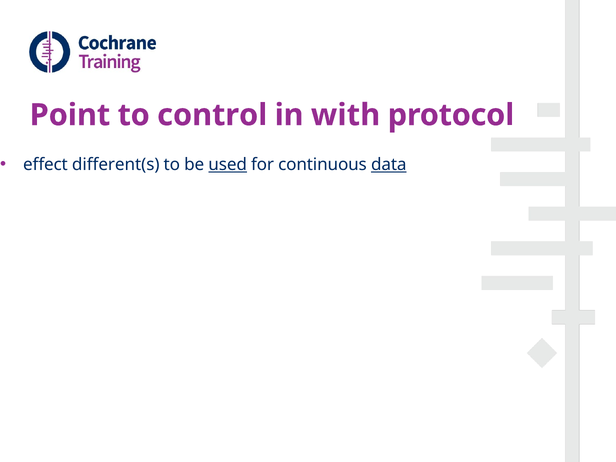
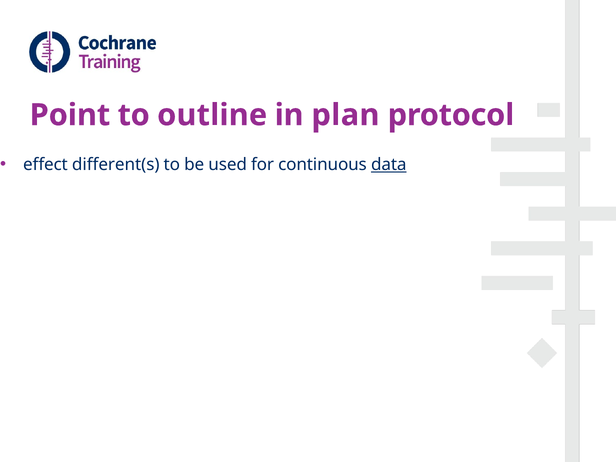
control: control -> outline
with: with -> plan
used underline: present -> none
